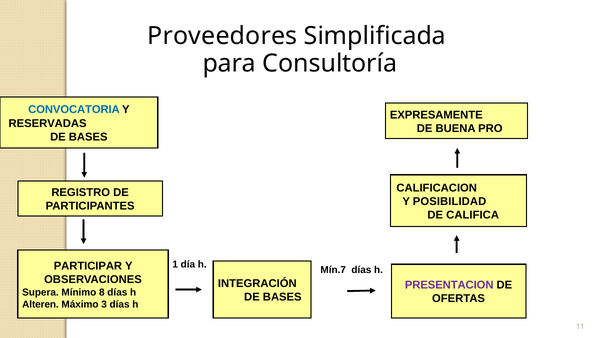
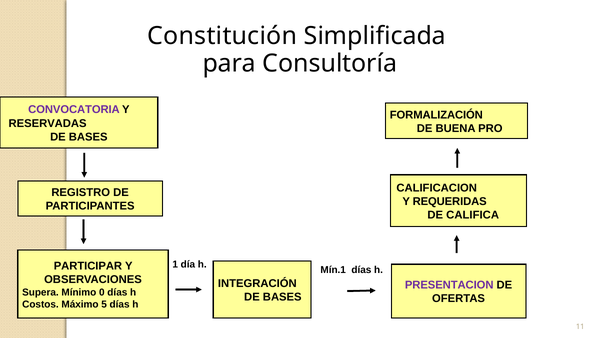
Proveedores: Proveedores -> Constitución
CONVOCATORIA colour: blue -> purple
EXPRESAMENTE: EXPRESAMENTE -> FORMALIZACIÓN
POSIBILIDAD: POSIBILIDAD -> REQUERIDAS
Mín.7: Mín.7 -> Mín.1
8: 8 -> 0
Alteren: Alteren -> Costos
3: 3 -> 5
